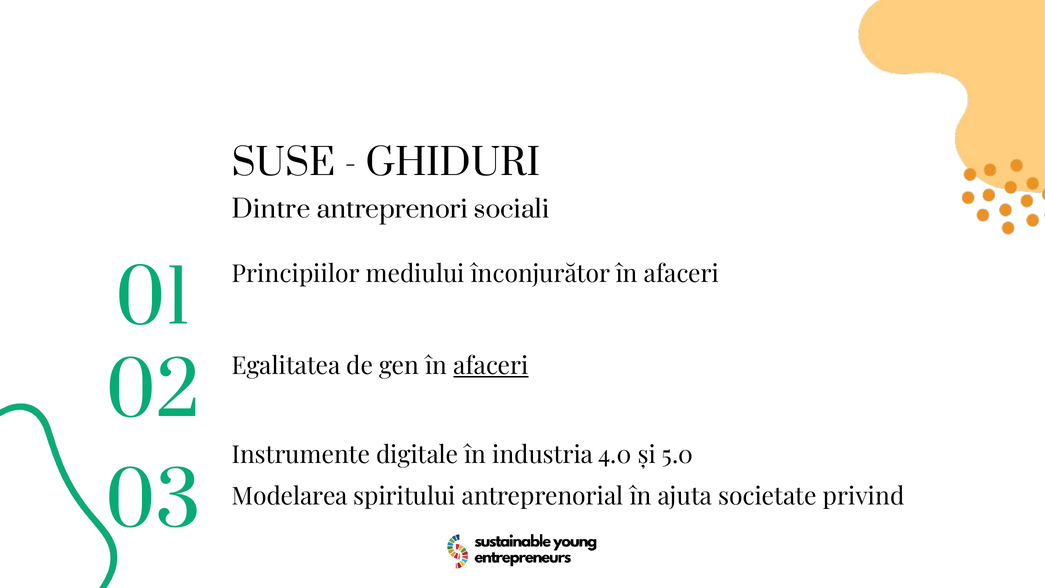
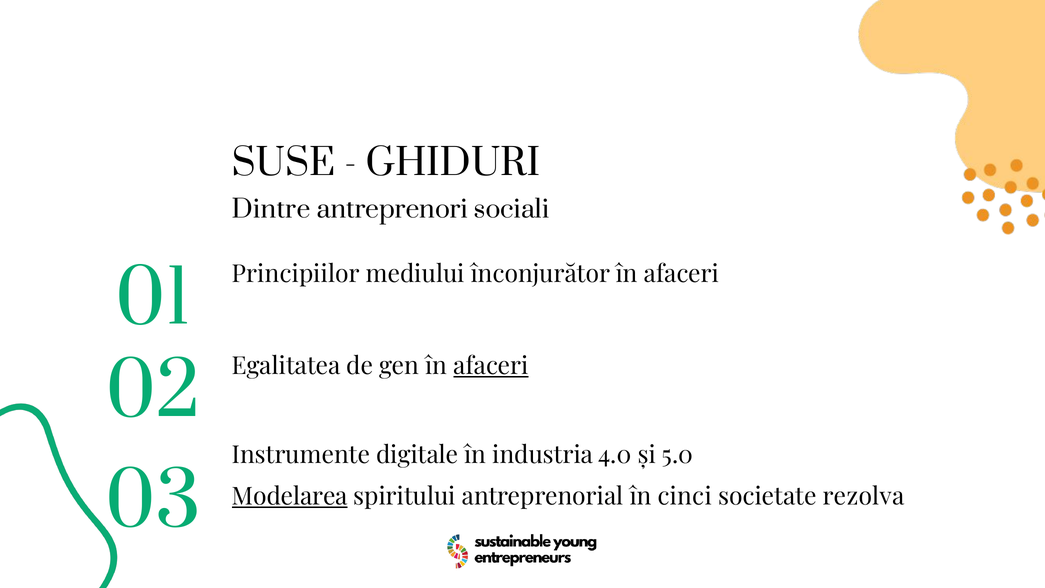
Modelarea underline: none -> present
ajuta: ajuta -> cinci
privind: privind -> rezolva
